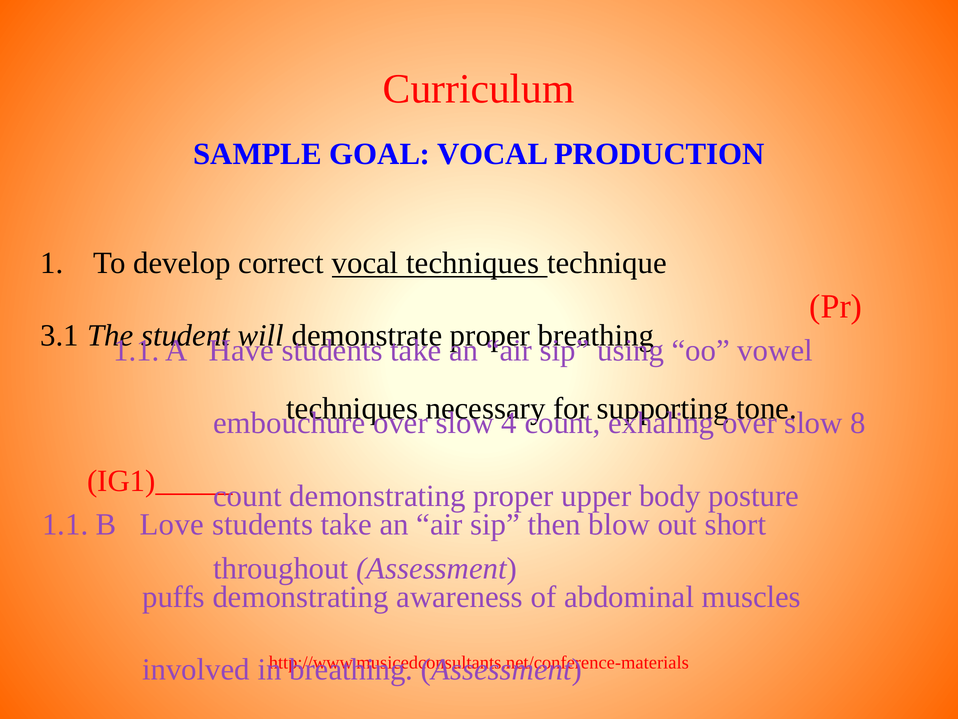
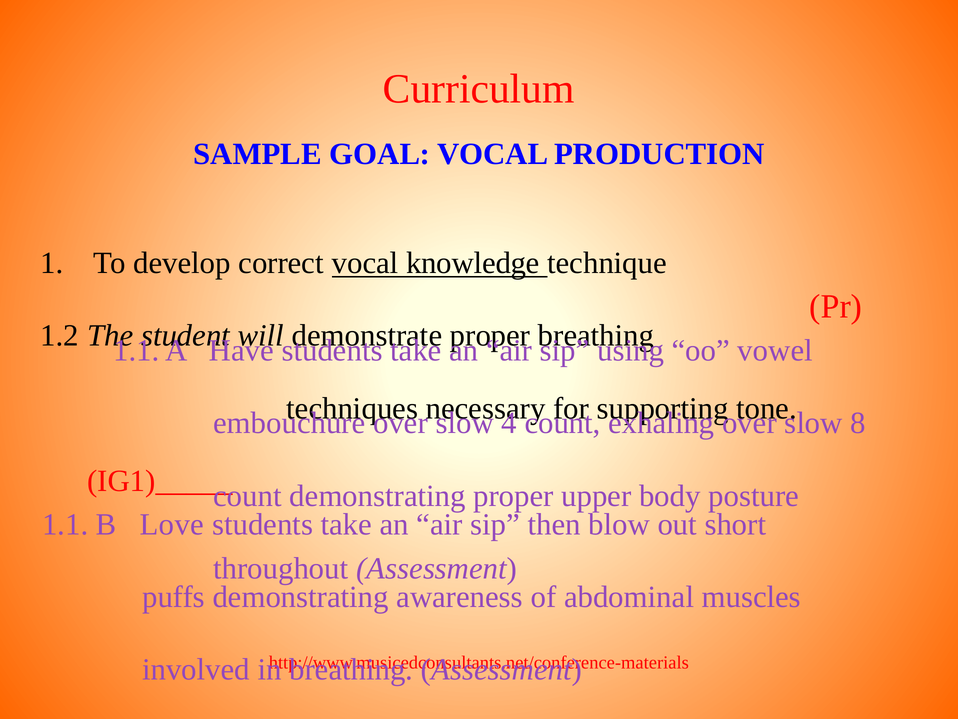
vocal techniques: techniques -> knowledge
3.1: 3.1 -> 1.2
